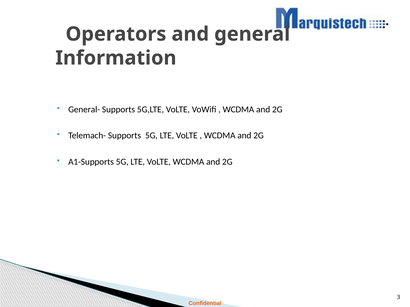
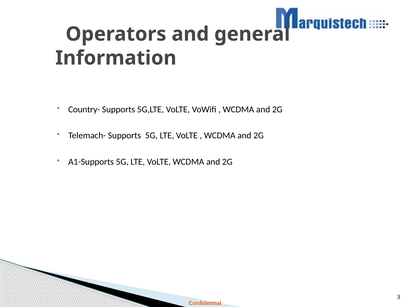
General-: General- -> Country-
